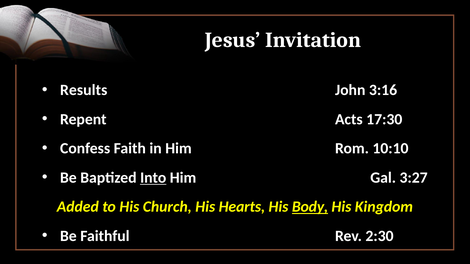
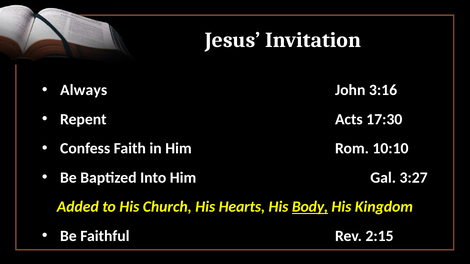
Results: Results -> Always
Into underline: present -> none
2:30: 2:30 -> 2:15
